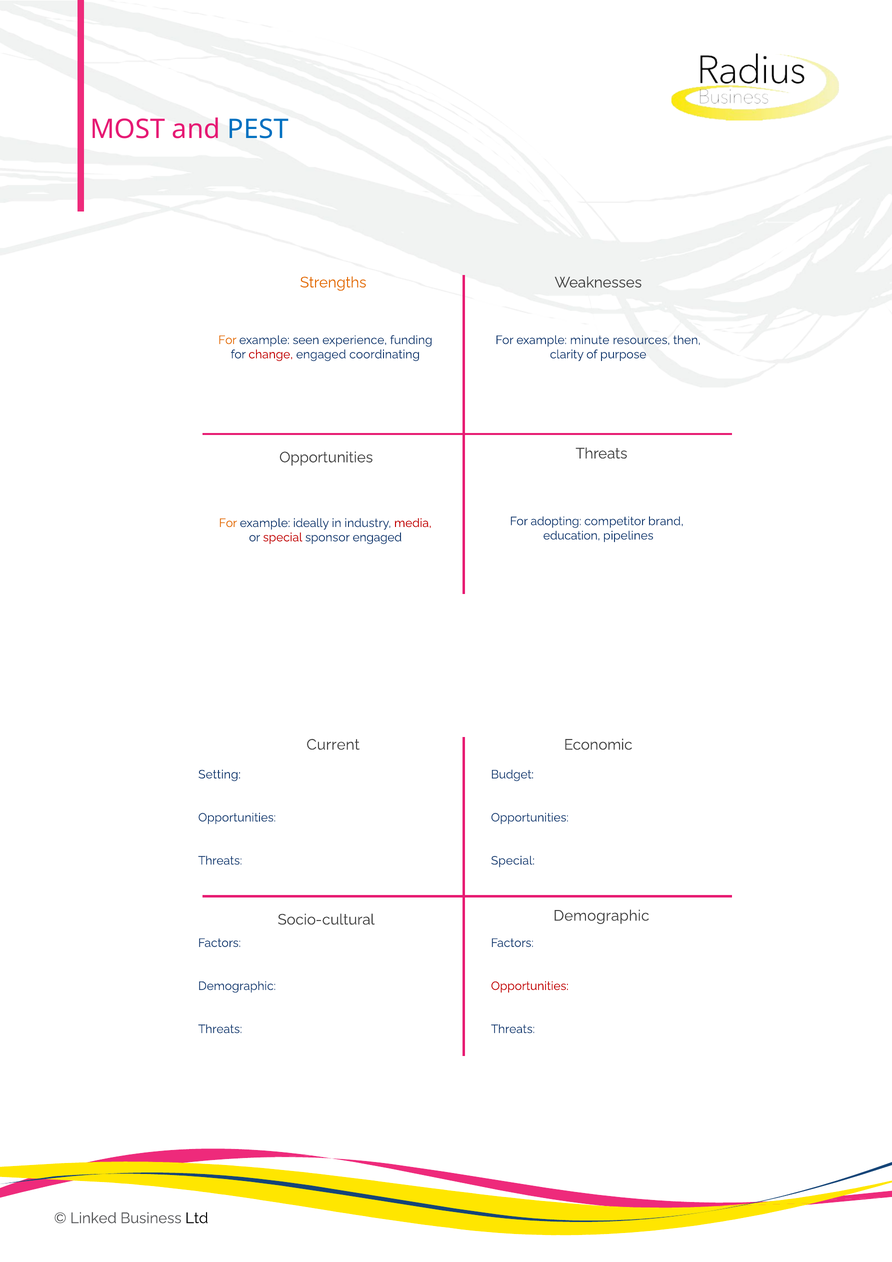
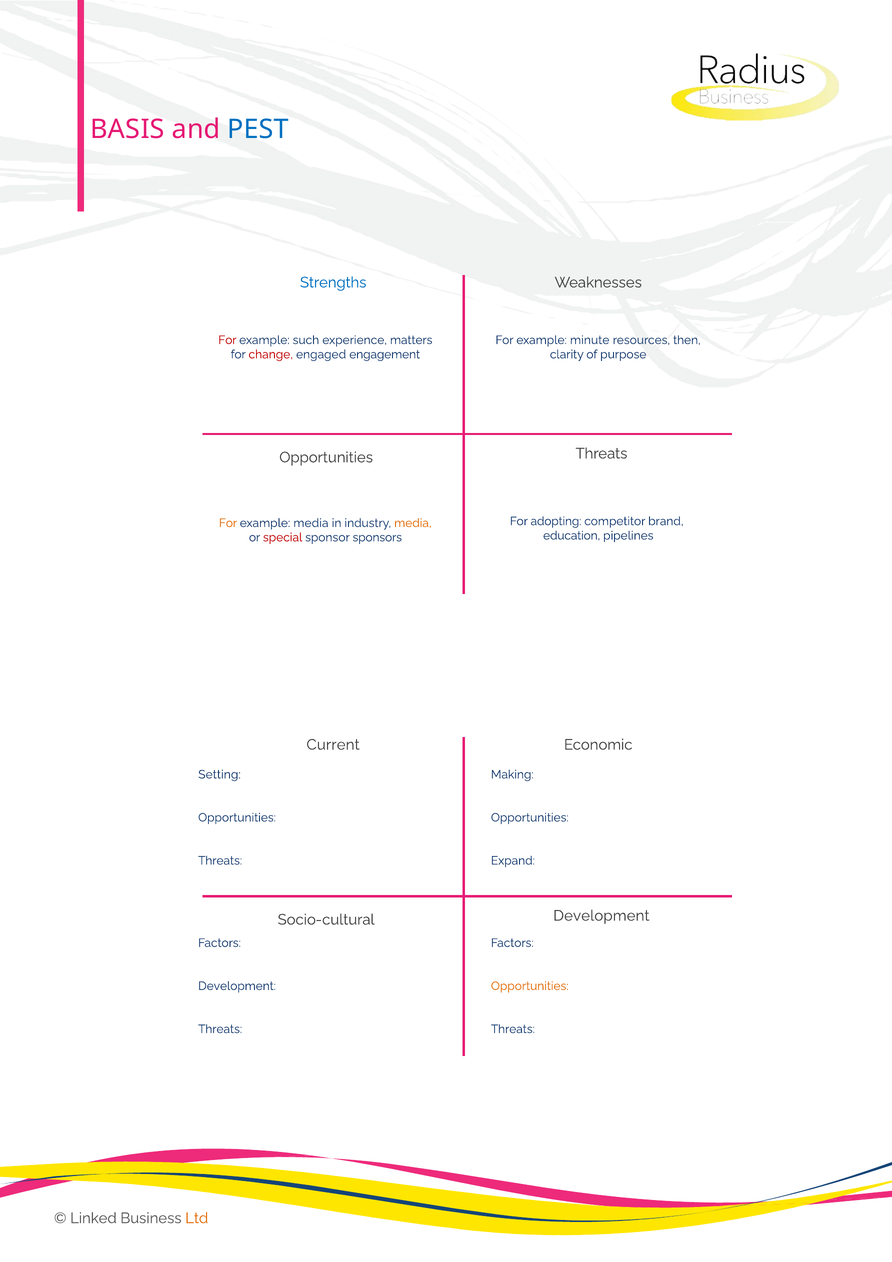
MOST: MOST -> BASIS
Strengths colour: orange -> blue
For at (227, 340) colour: orange -> red
seen: seen -> such
funding: funding -> matters
coordinating: coordinating -> engagement
example ideally: ideally -> media
media at (413, 523) colour: red -> orange
sponsor engaged: engaged -> sponsors
Budget: Budget -> Making
Special at (513, 861): Special -> Expand
Demographic at (601, 916): Demographic -> Development
Demographic at (237, 986): Demographic -> Development
Opportunities at (530, 986) colour: red -> orange
Ltd colour: black -> orange
